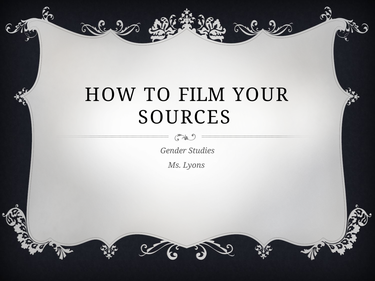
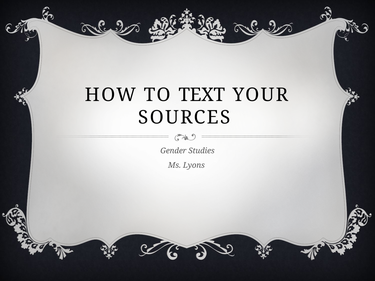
FILM: FILM -> TEXT
